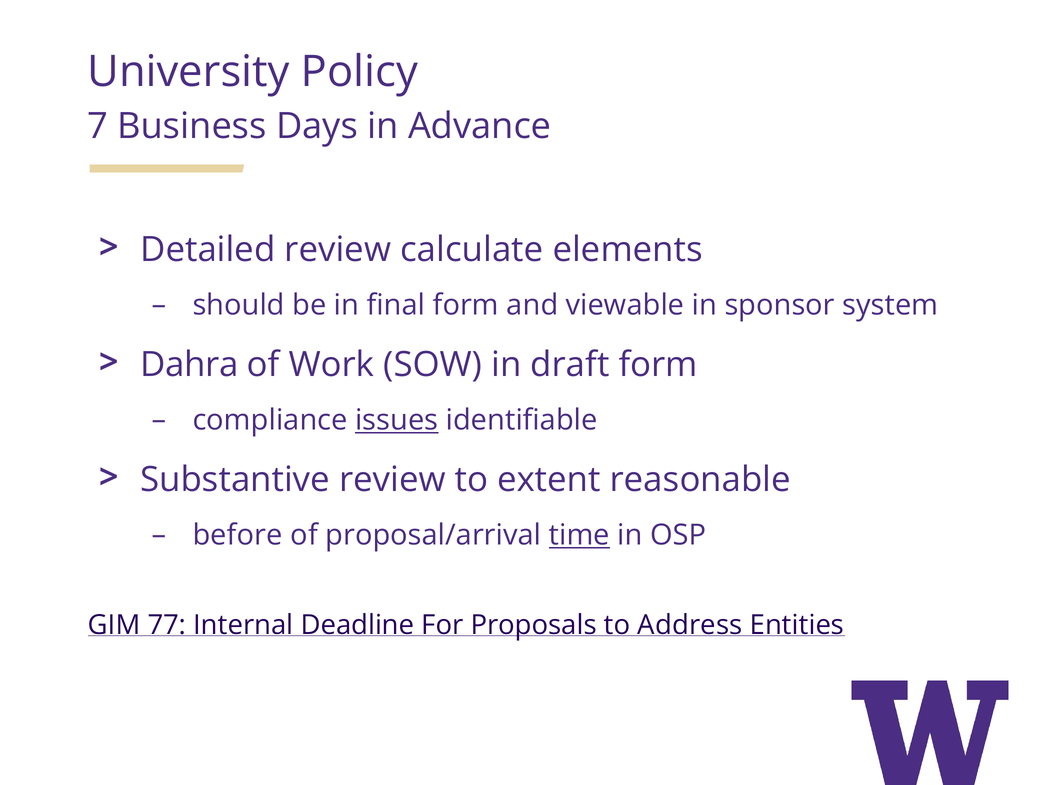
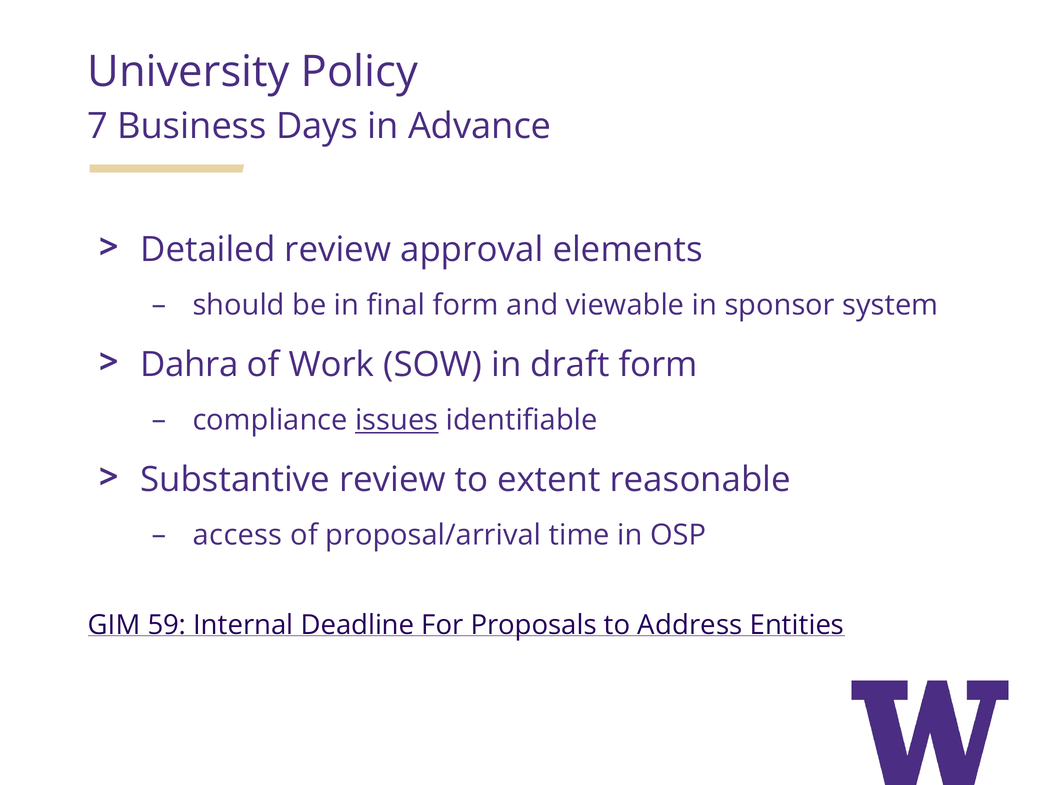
calculate: calculate -> approval
before: before -> access
time underline: present -> none
77: 77 -> 59
